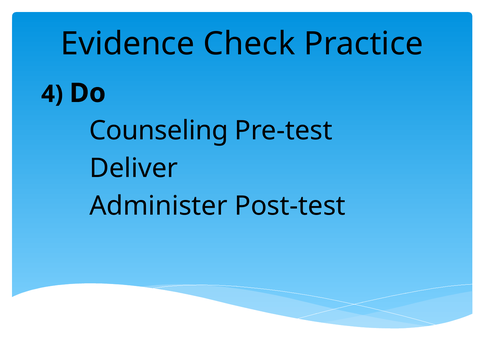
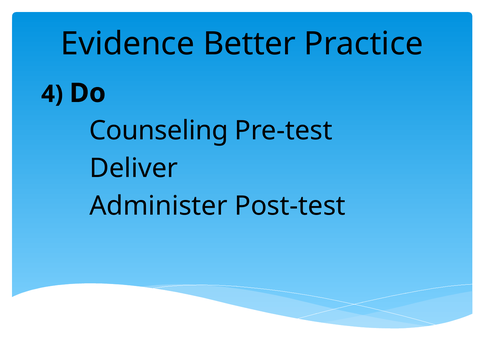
Check: Check -> Better
